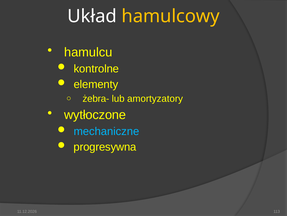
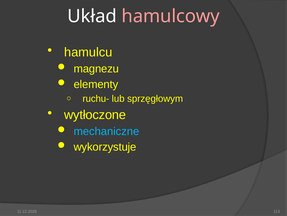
hamulcowy colour: yellow -> pink
kontrolne: kontrolne -> magnezu
żebra-: żebra- -> ruchu-
amortyzatory: amortyzatory -> sprzęgłowym
progresywna: progresywna -> wykorzystuje
